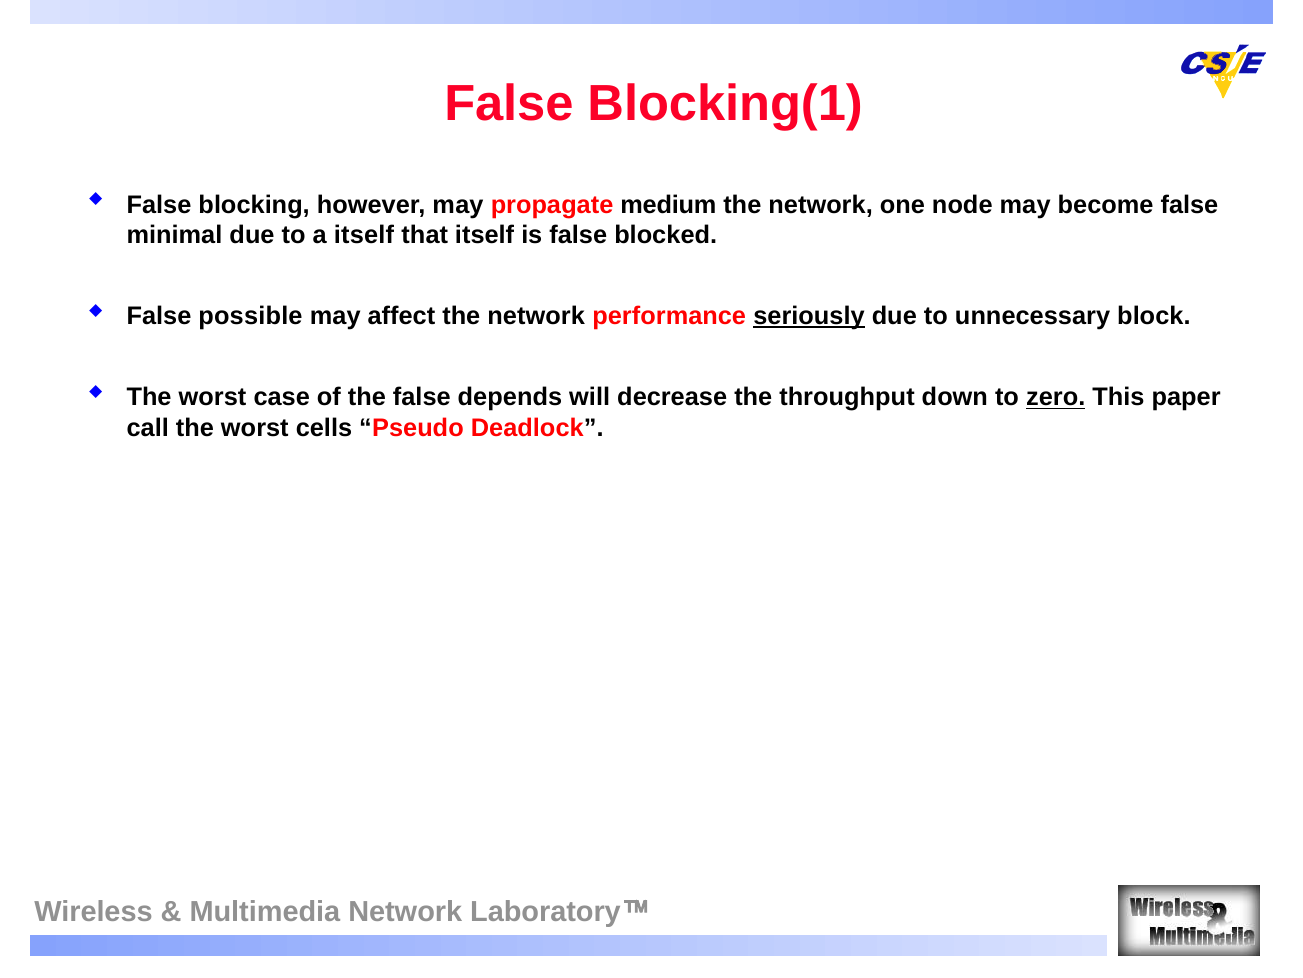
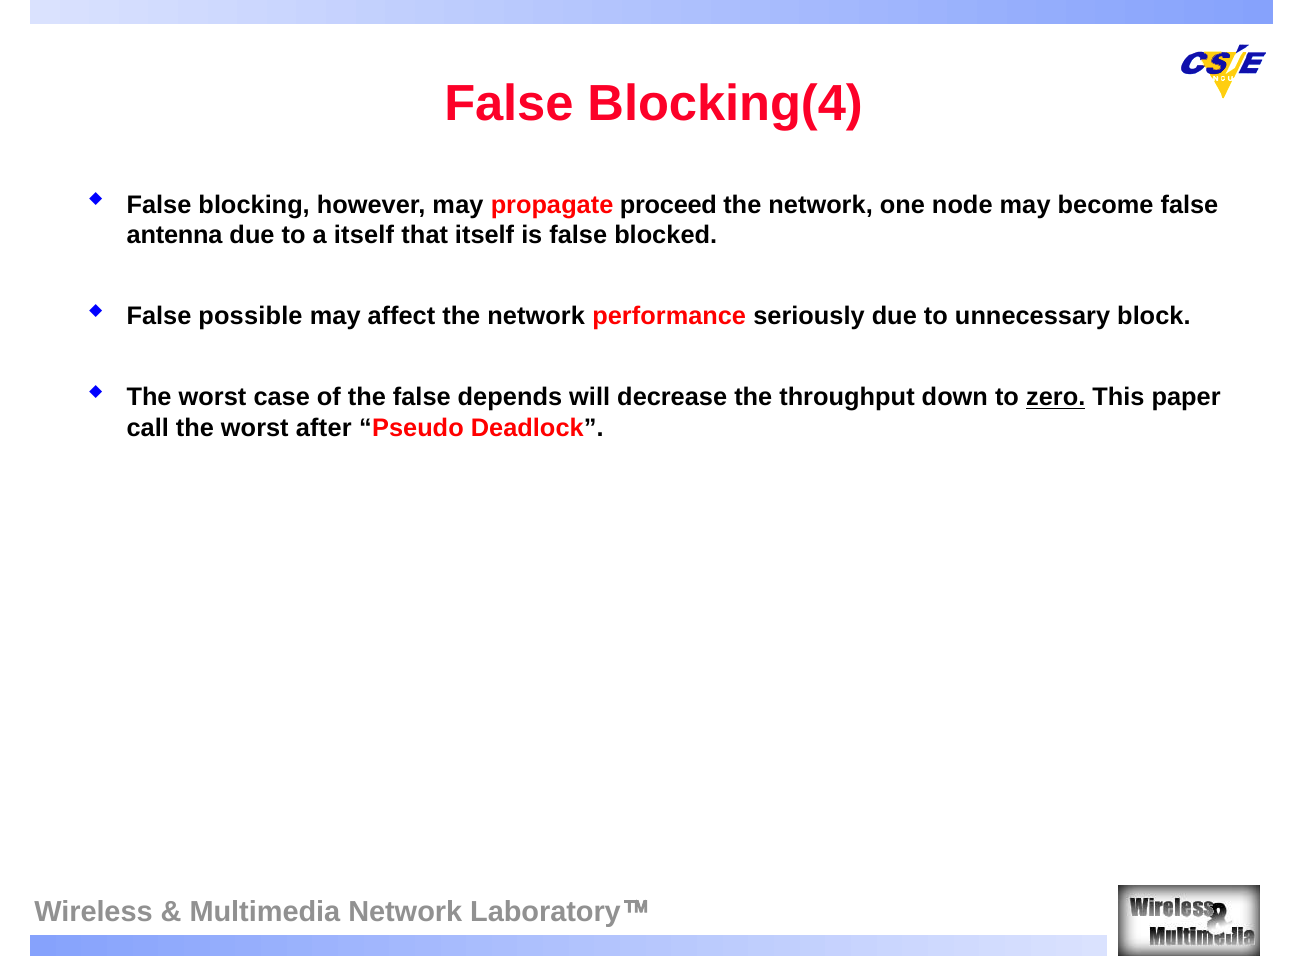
Blocking(1: Blocking(1 -> Blocking(4
medium: medium -> proceed
minimal: minimal -> antenna
seriously underline: present -> none
cells: cells -> after
